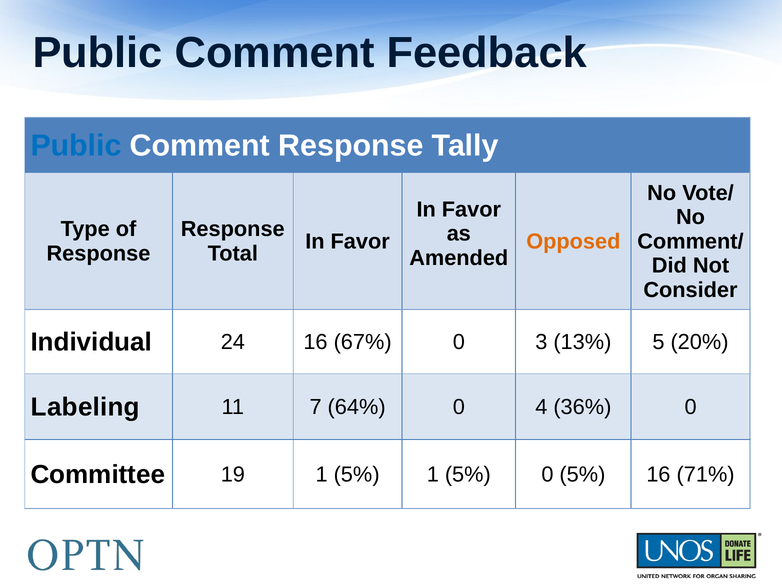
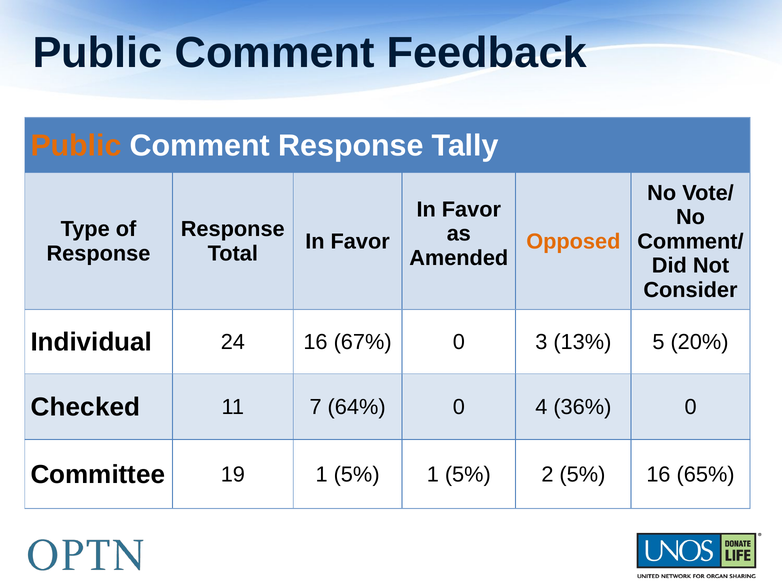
Public at (76, 145) colour: blue -> orange
Labeling: Labeling -> Checked
5% 0: 0 -> 2
71%: 71% -> 65%
